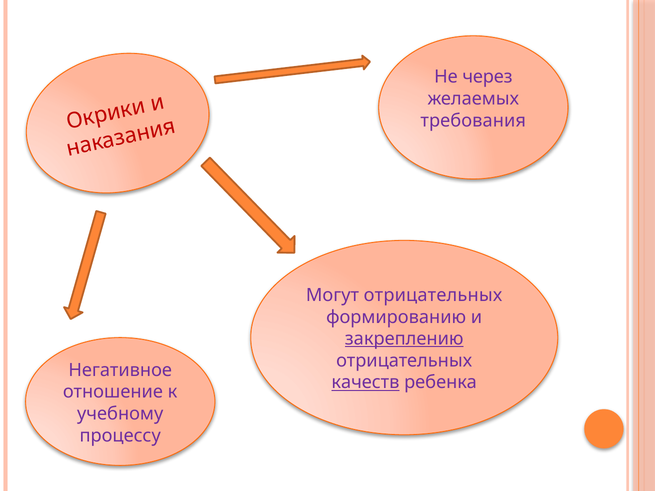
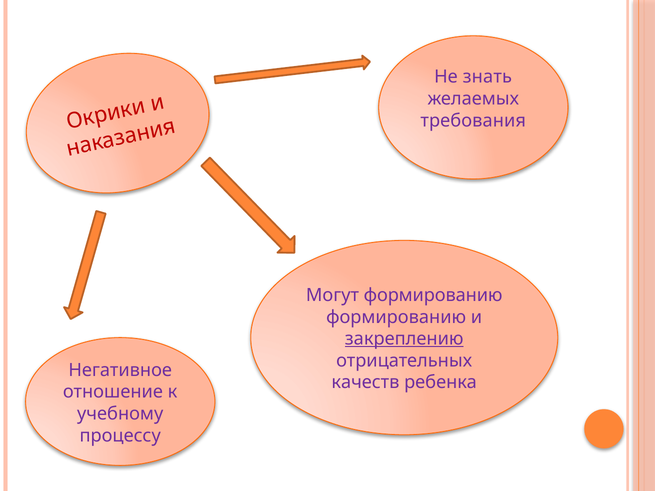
через: через -> знать
Могут отрицательных: отрицательных -> формированию
качеств underline: present -> none
